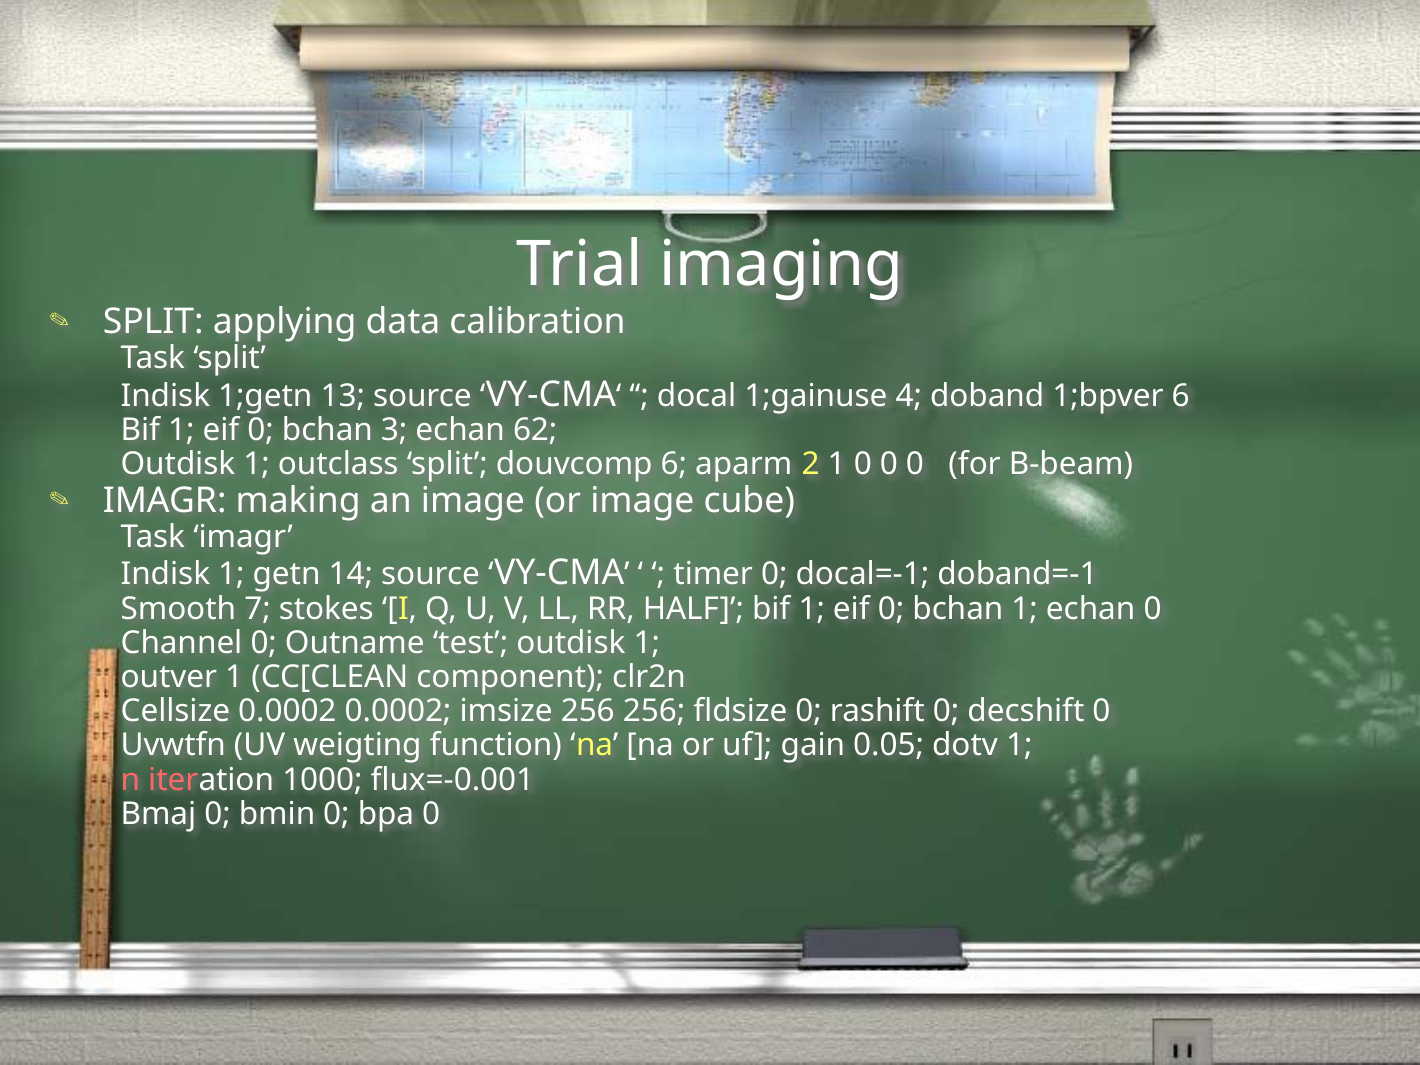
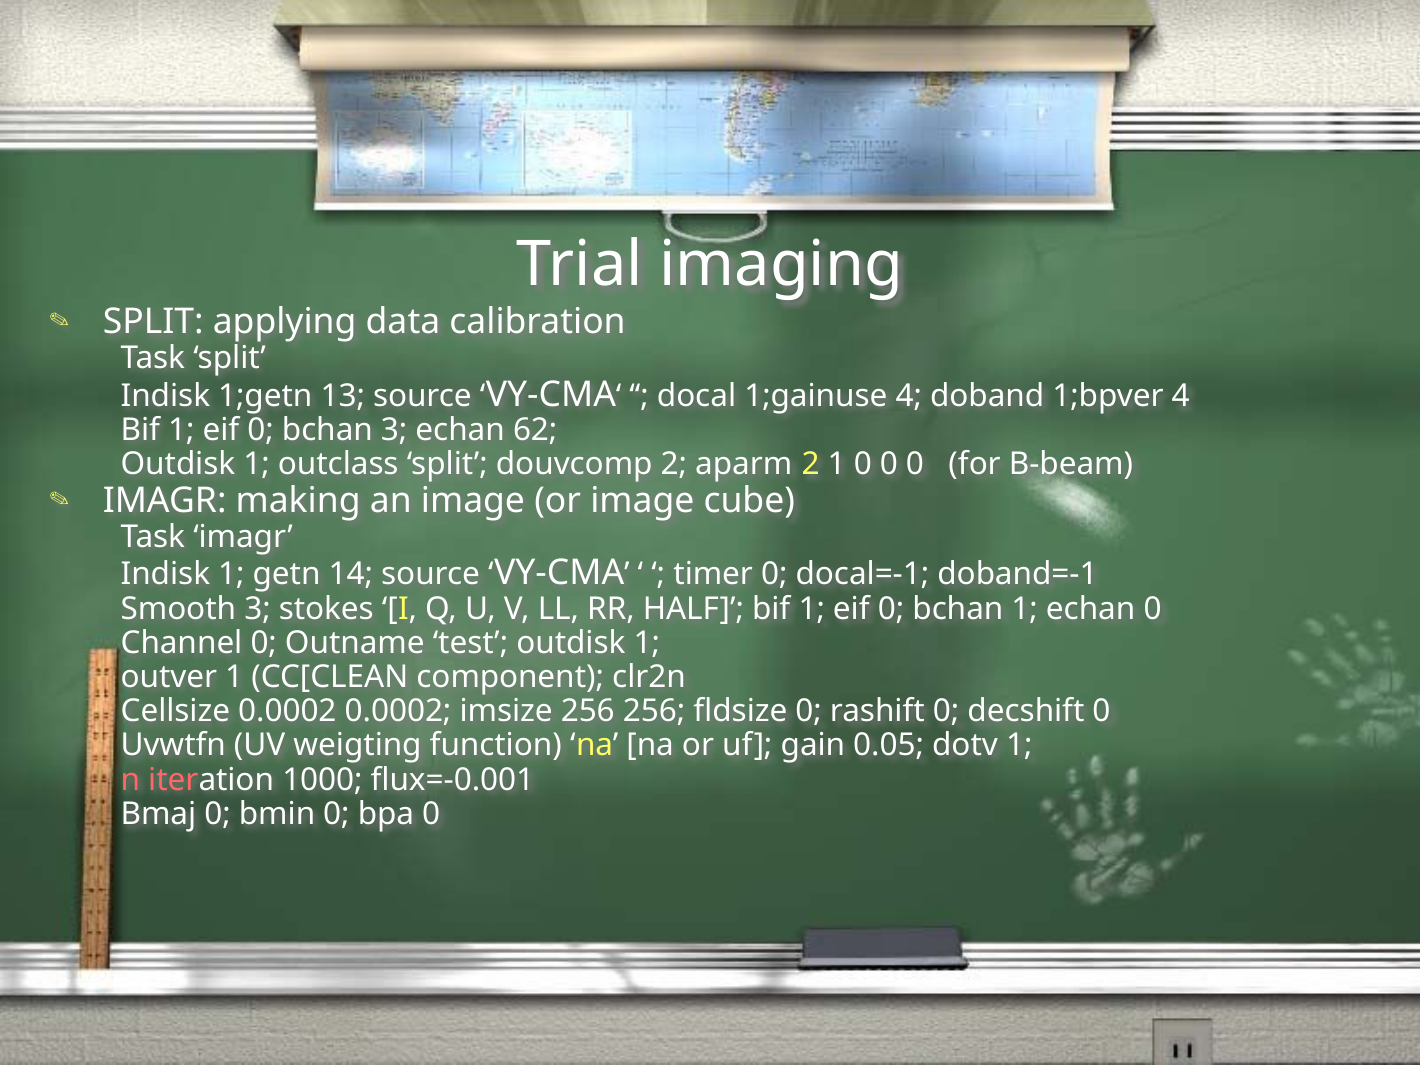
1;bpver 6: 6 -> 4
douvcomp 6: 6 -> 2
Smooth 7: 7 -> 3
